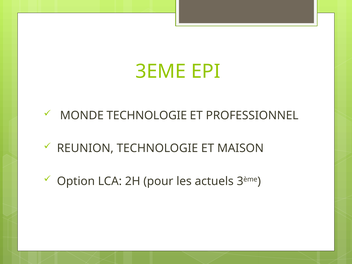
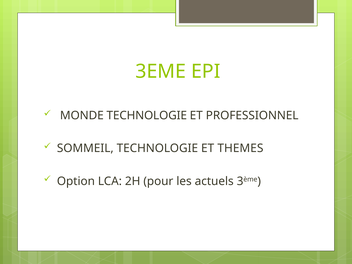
REUNION: REUNION -> SOMMEIL
MAISON: MAISON -> THEMES
